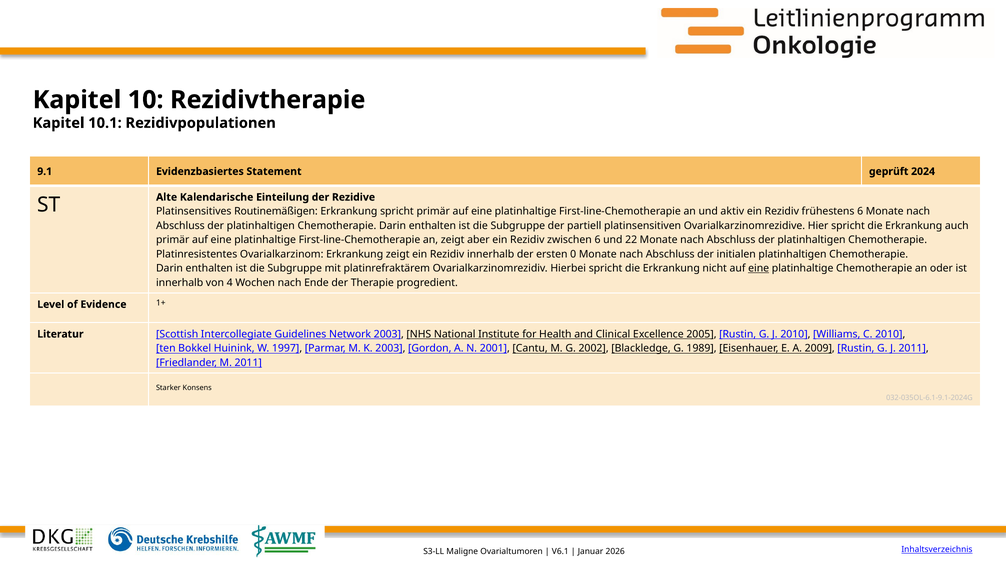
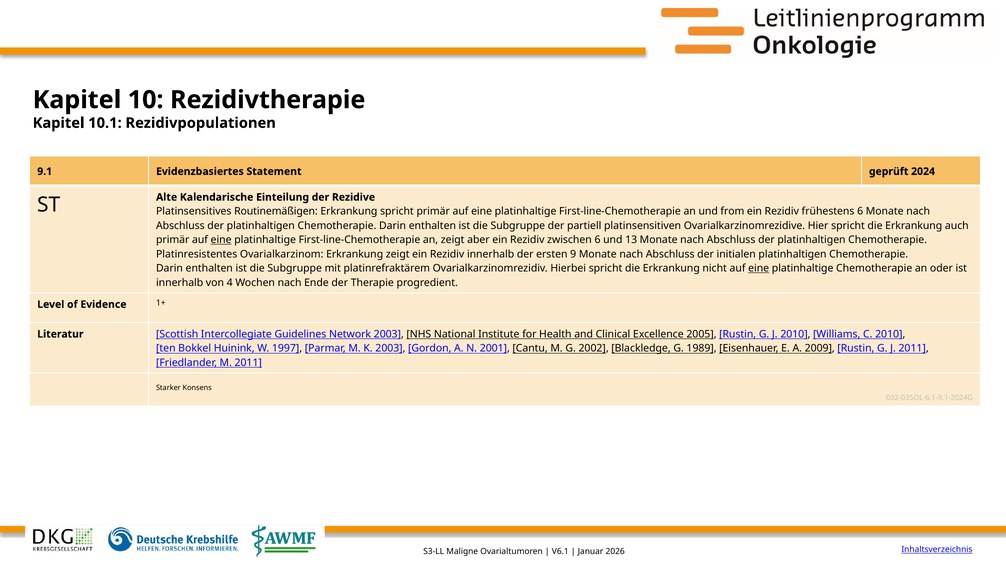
aktiv: aktiv -> from
eine at (221, 240) underline: none -> present
22: 22 -> 13
0: 0 -> 9
